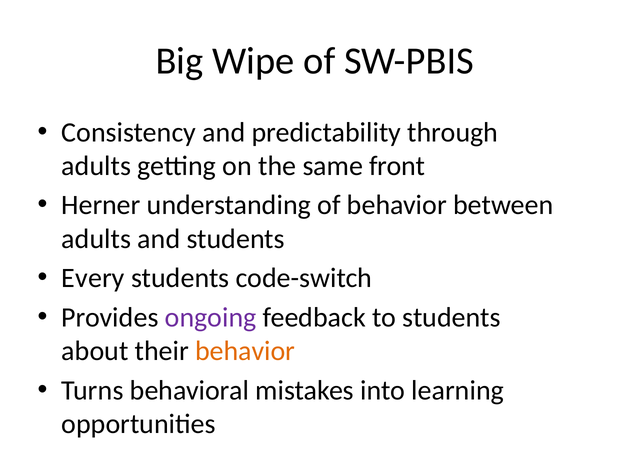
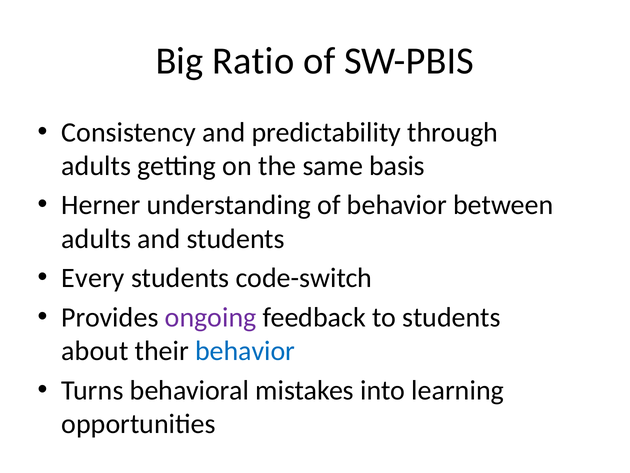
Wipe: Wipe -> Ratio
front: front -> basis
behavior at (245, 351) colour: orange -> blue
